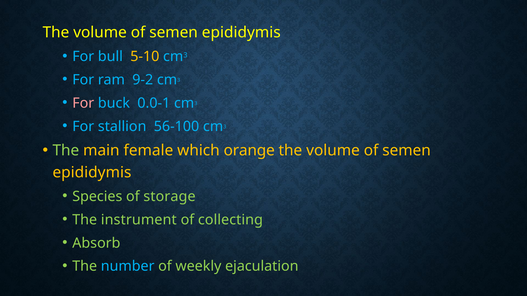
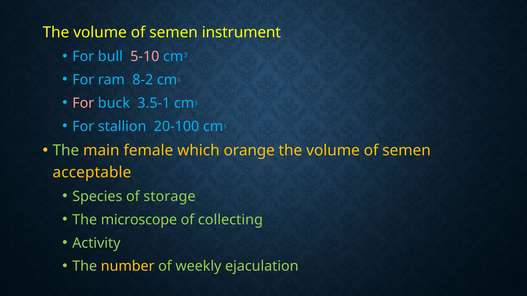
epididymis at (241, 33): epididymis -> instrument
5-10 colour: yellow -> pink
9-2: 9-2 -> 8-2
0.0-1: 0.0-1 -> 3.5-1
56-100: 56-100 -> 20-100
epididymis at (92, 173): epididymis -> acceptable
instrument: instrument -> microscope
Absorb: Absorb -> Activity
number colour: light blue -> yellow
